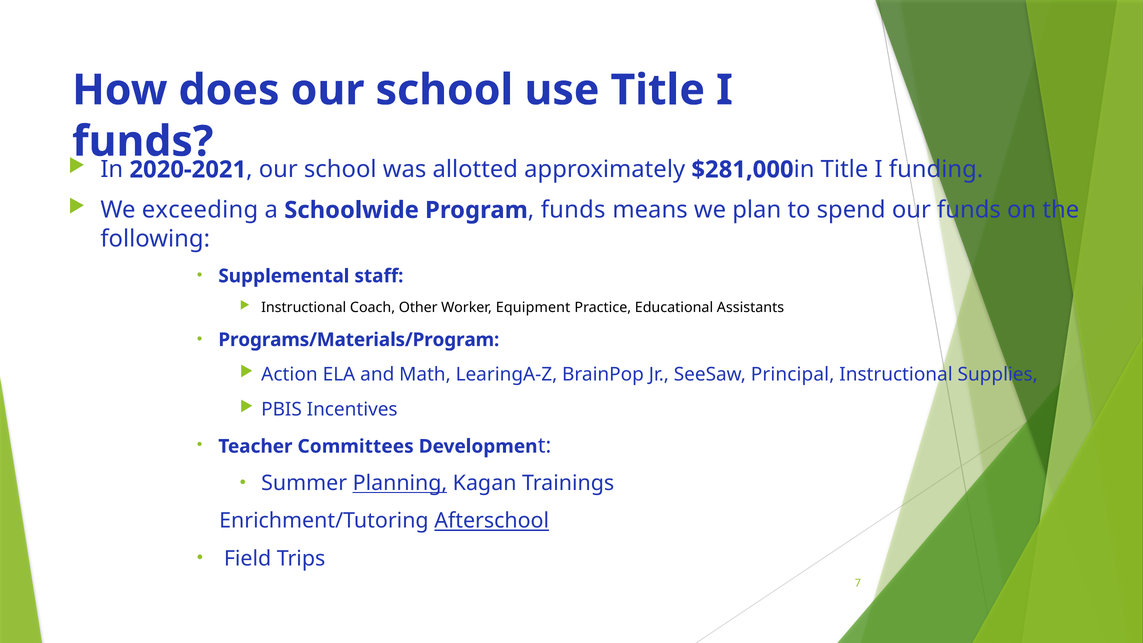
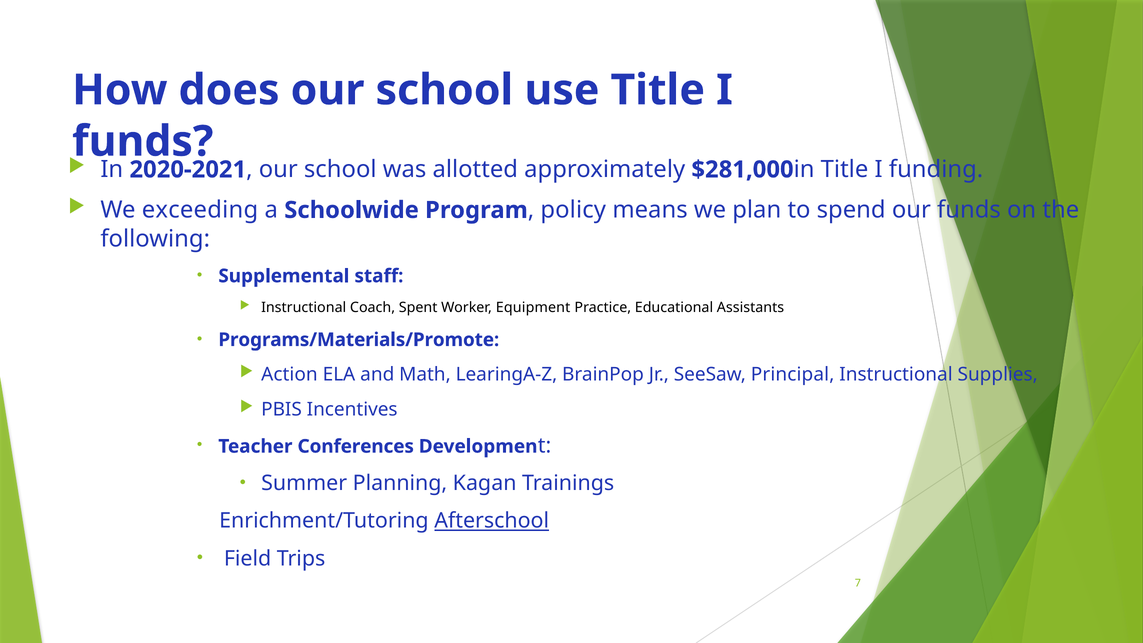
funds at (573, 210): funds -> policy
Other: Other -> Spent
Programs/Materials/Program: Programs/Materials/Program -> Programs/Materials/Promote
Committees: Committees -> Conferences
Planning underline: present -> none
